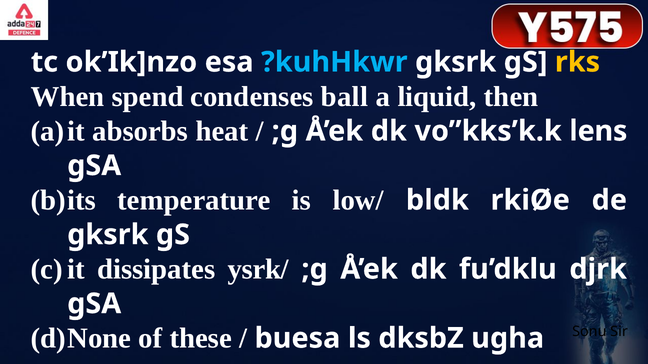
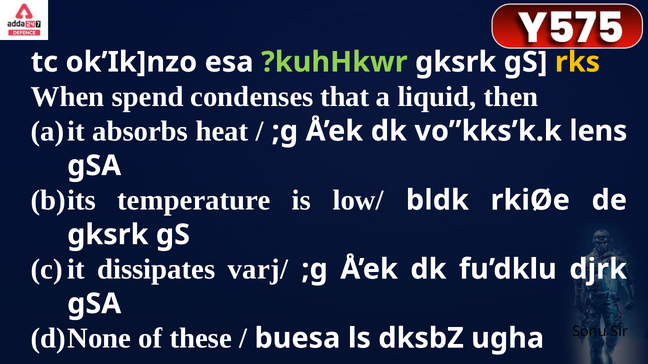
?kuhHkwr colour: light blue -> light green
ball: ball -> that
ysrk/: ysrk/ -> varj/
